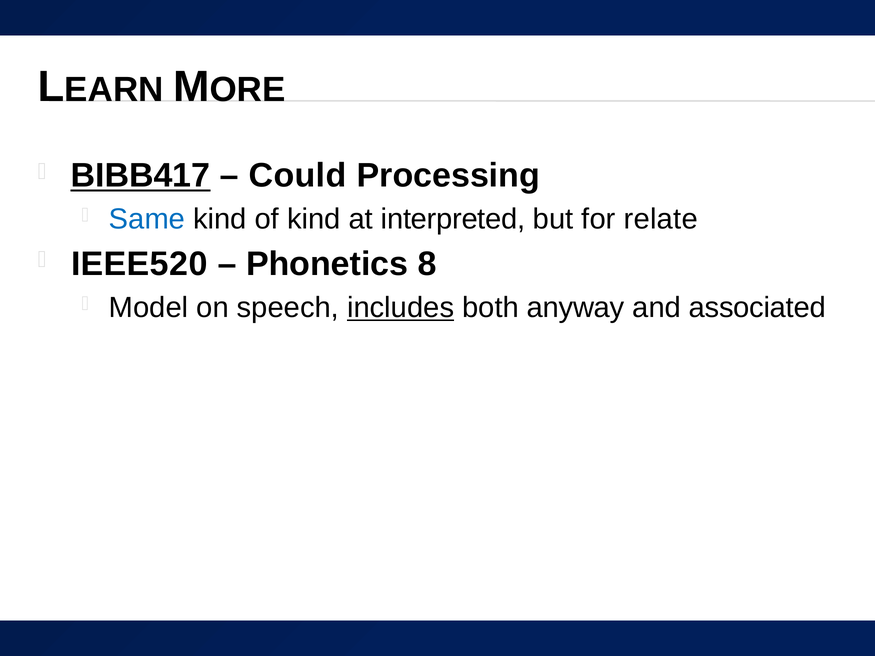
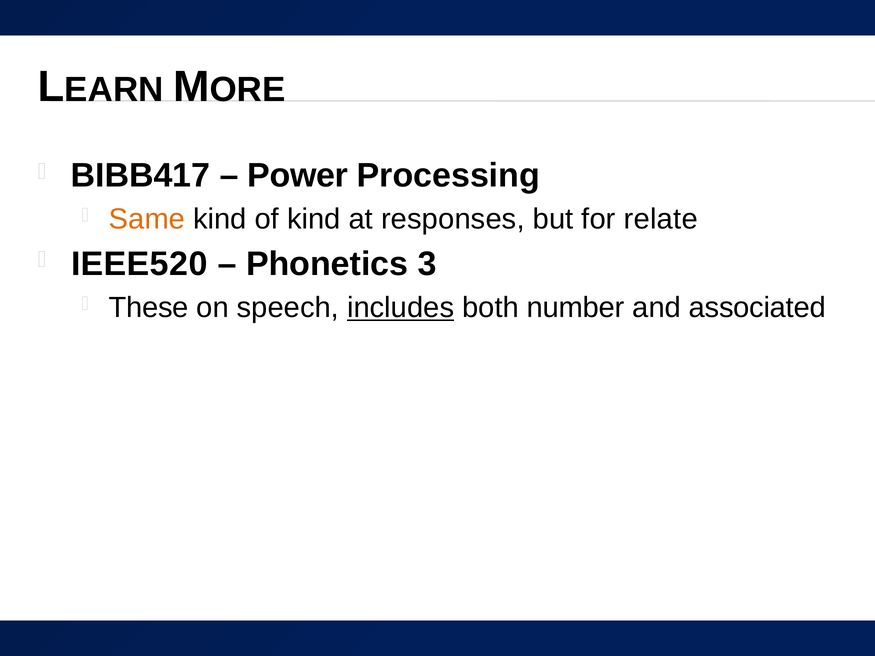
BIBB417 underline: present -> none
Could: Could -> Power
Same colour: blue -> orange
interpreted: interpreted -> responses
8: 8 -> 3
Model: Model -> These
anyway: anyway -> number
